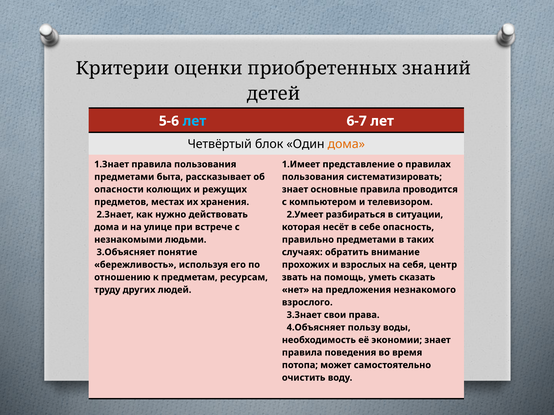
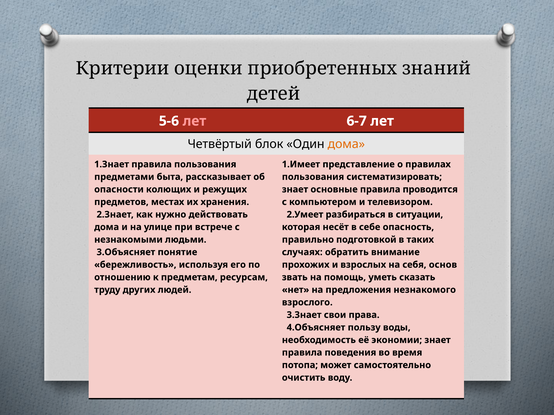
лет at (194, 121) colour: light blue -> pink
правильно предметами: предметами -> подготовкой
центр: центр -> основ
